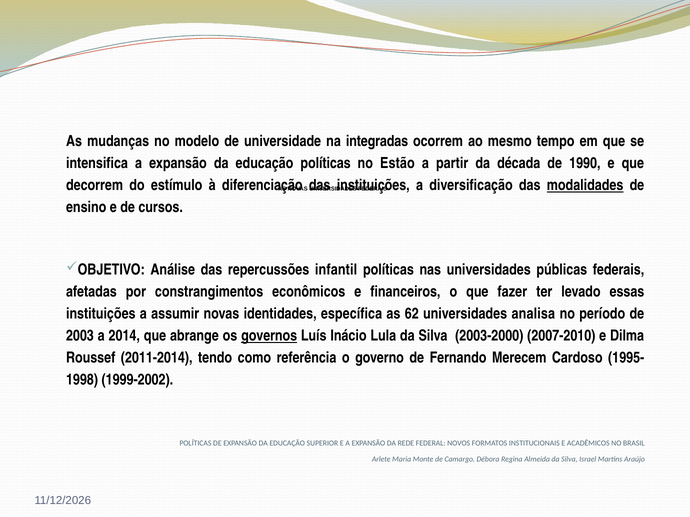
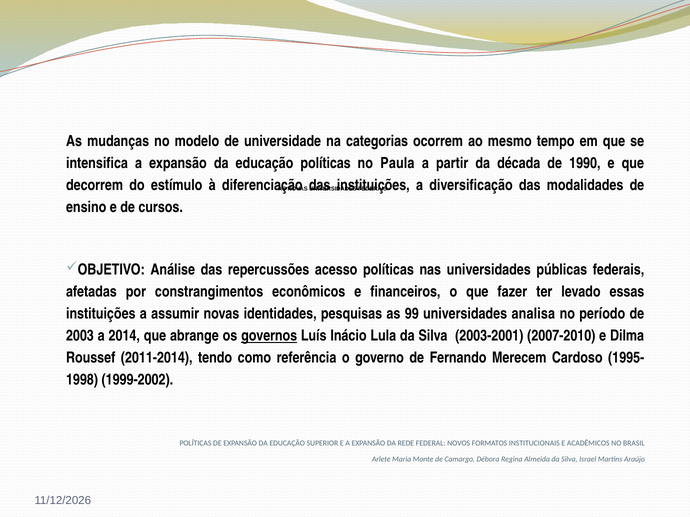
integradas: integradas -> categorias
Estão: Estão -> Paula
modalidades underline: present -> none
infantil: infantil -> acesso
específica: específica -> pesquisas
62: 62 -> 99
2003-2000: 2003-2000 -> 2003-2001
